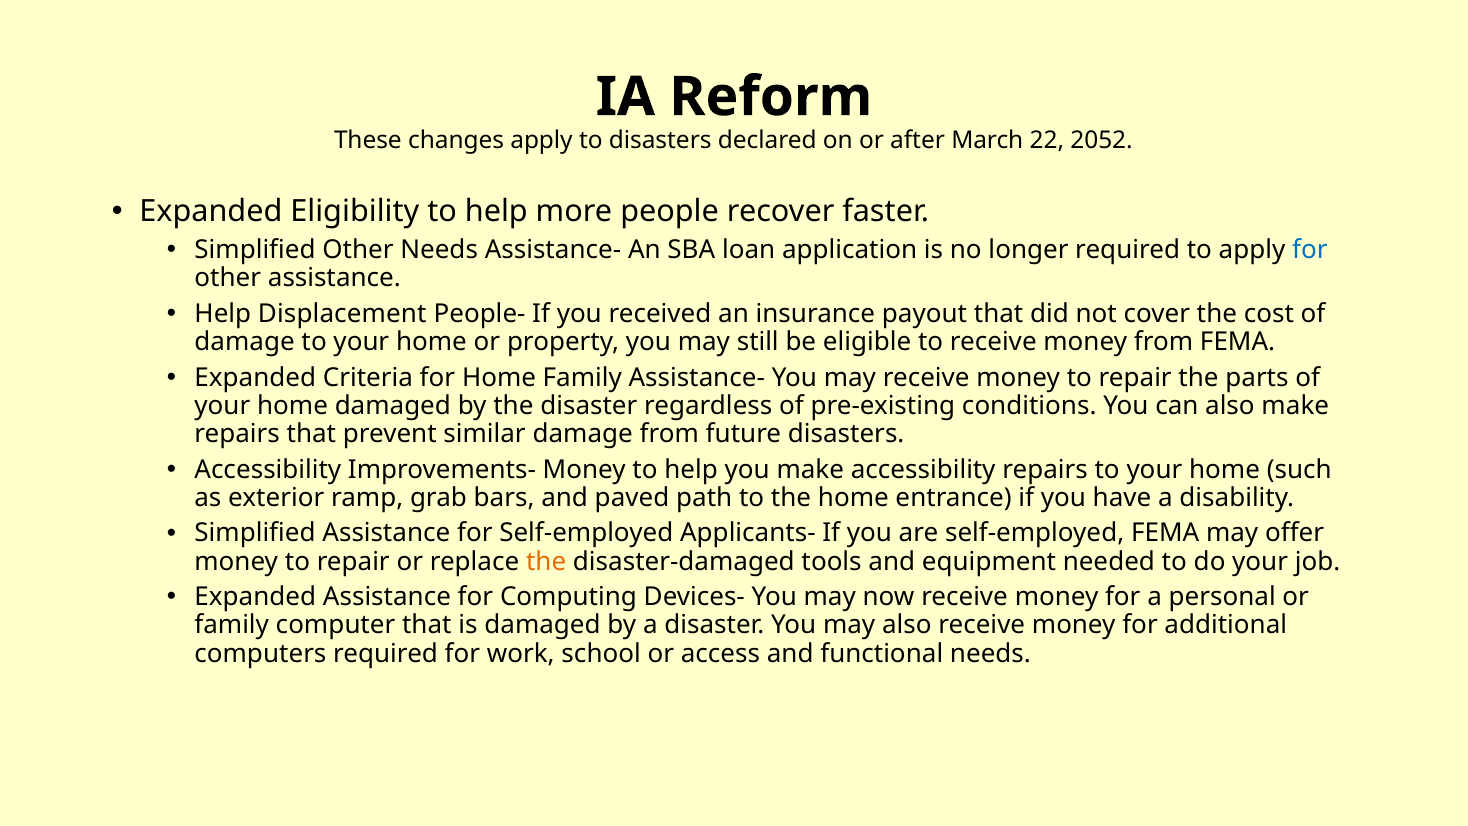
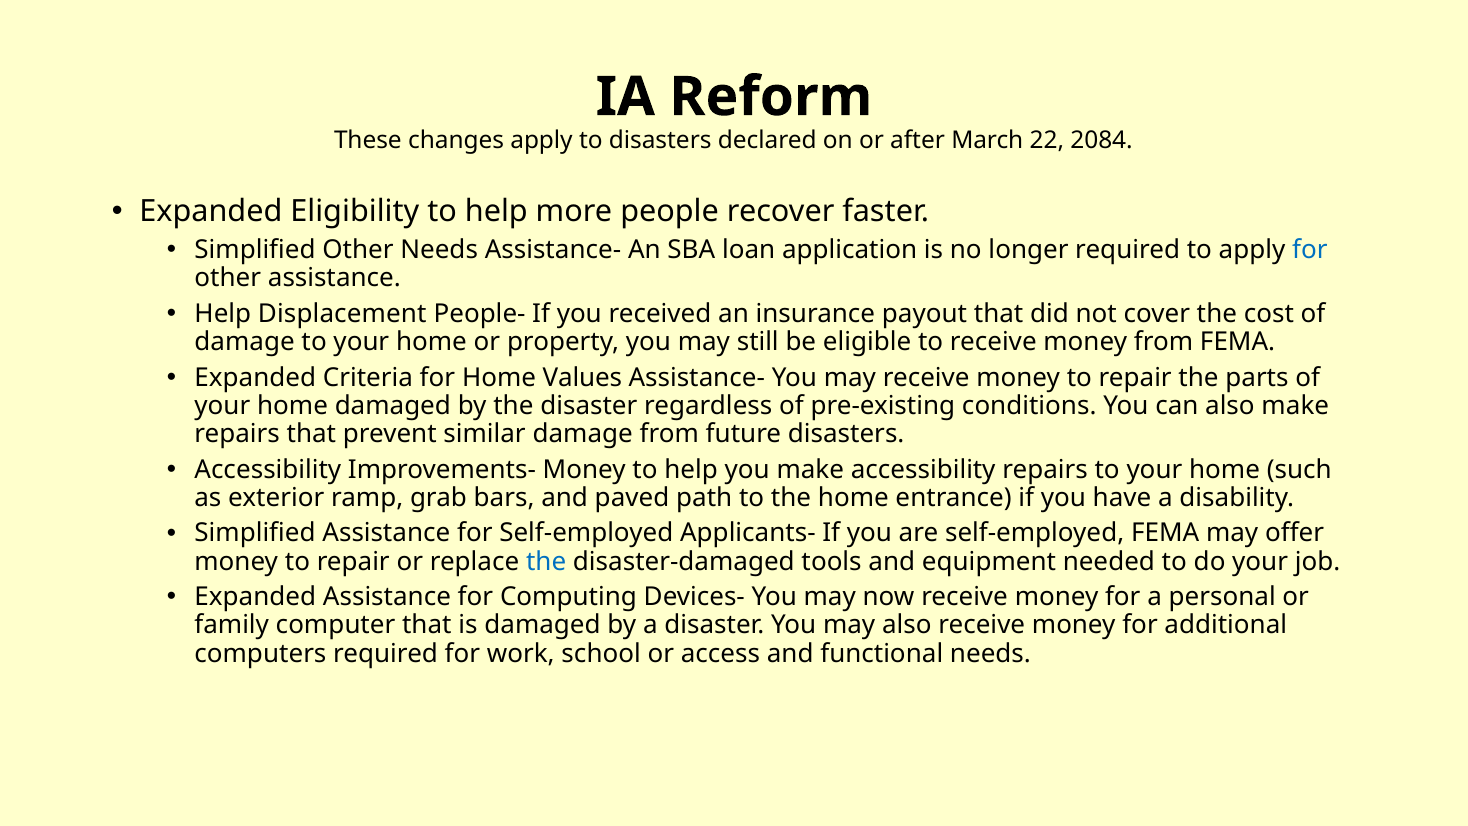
2052: 2052 -> 2084
Home Family: Family -> Values
the at (546, 561) colour: orange -> blue
